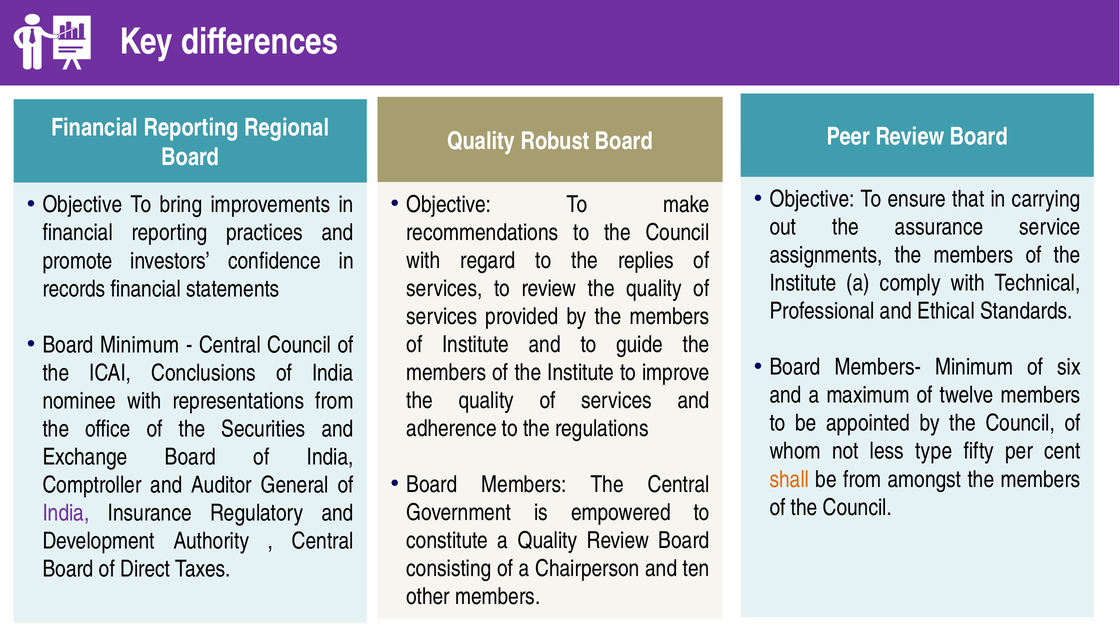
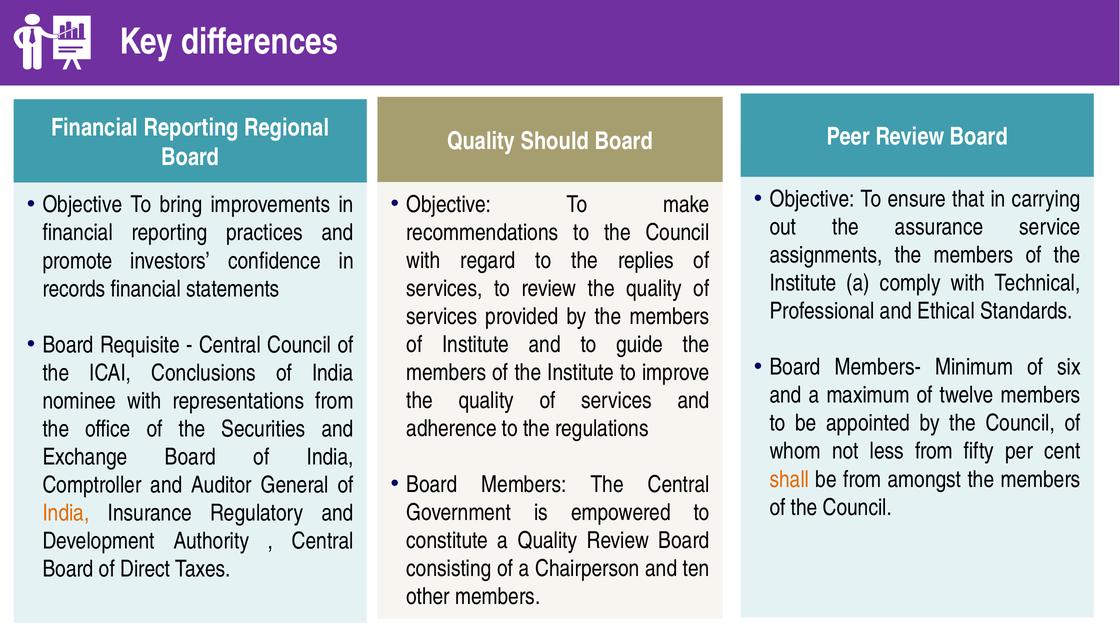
Robust: Robust -> Should
Board Minimum: Minimum -> Requisite
less type: type -> from
India at (66, 513) colour: purple -> orange
